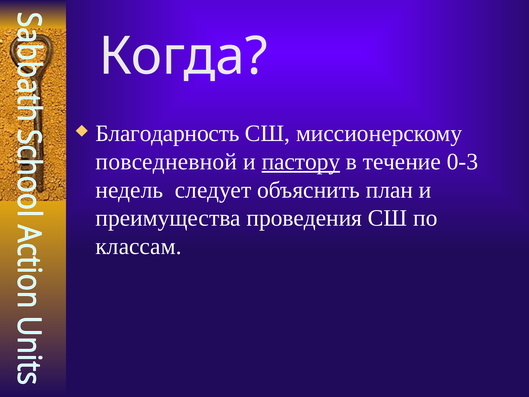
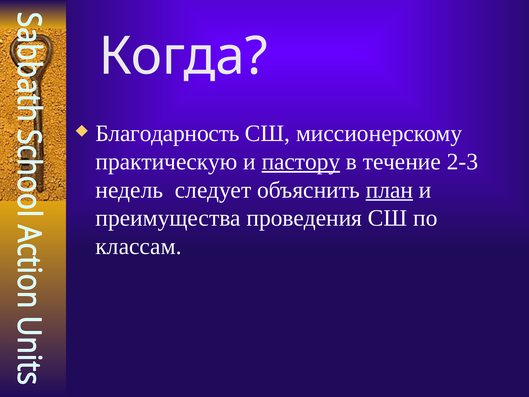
повседневной: повседневной -> практическую
0-3: 0-3 -> 2-3
план underline: none -> present
